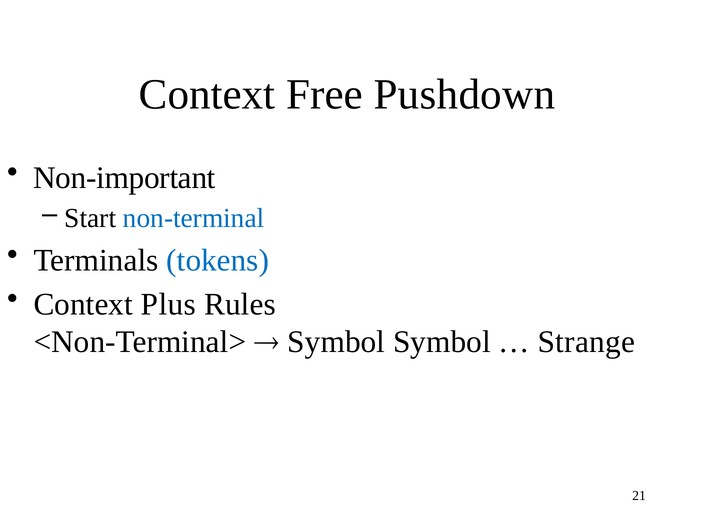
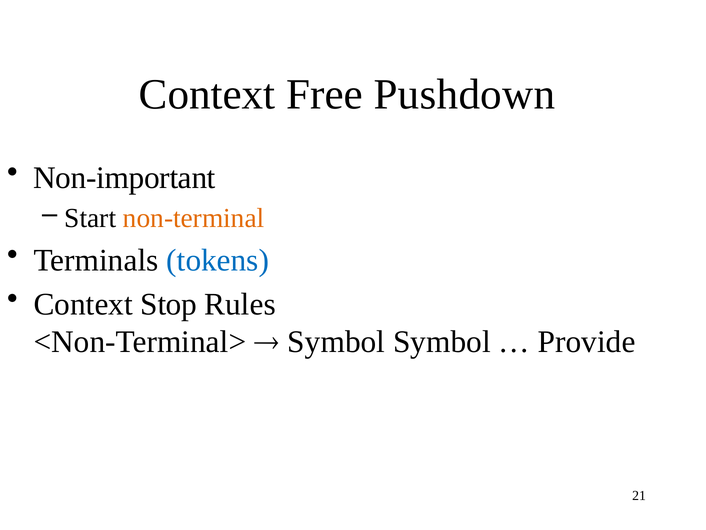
non-terminal colour: blue -> orange
Plus: Plus -> Stop
Strange: Strange -> Provide
